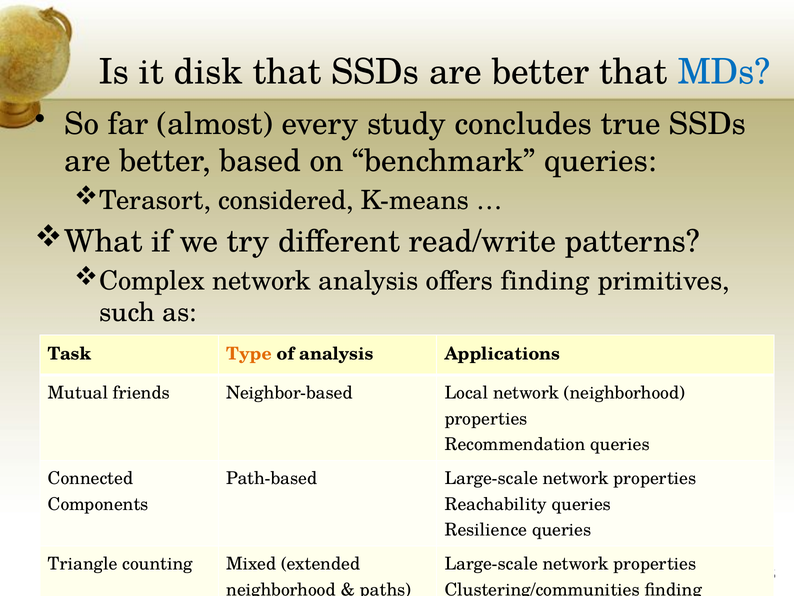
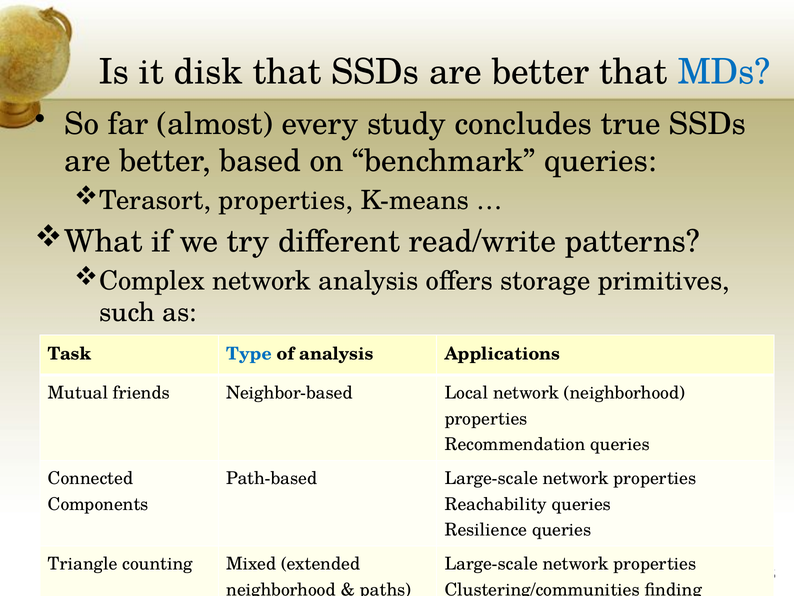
Terasort considered: considered -> properties
offers finding: finding -> storage
Type colour: orange -> blue
